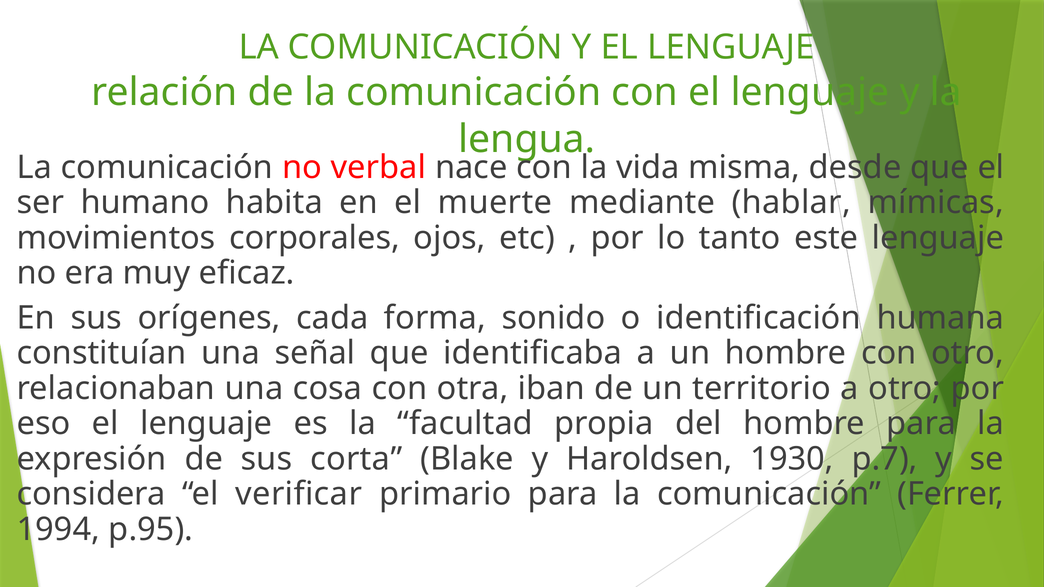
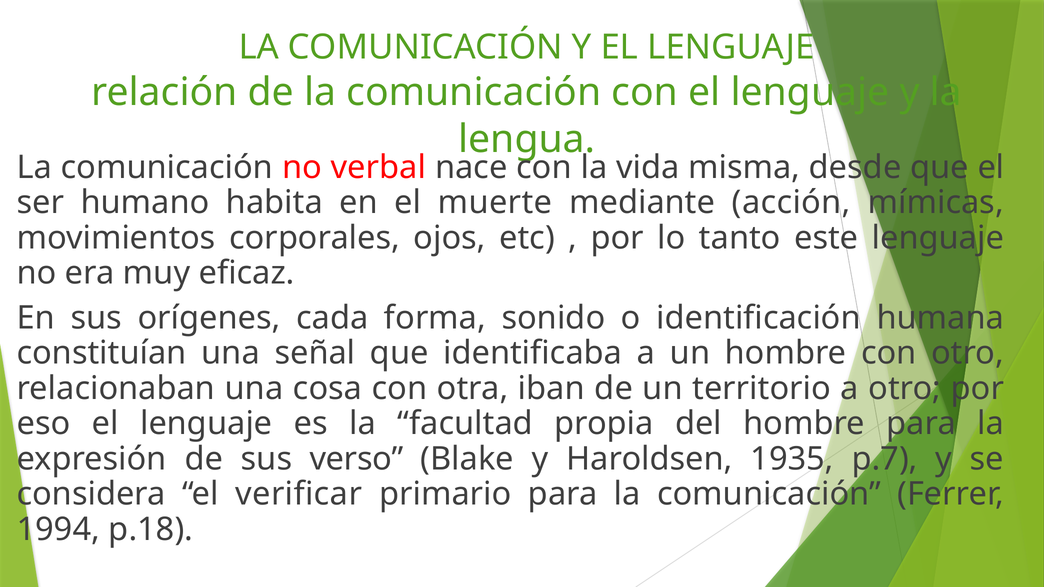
hablar: hablar -> acción
corta: corta -> verso
1930: 1930 -> 1935
p.95: p.95 -> p.18
